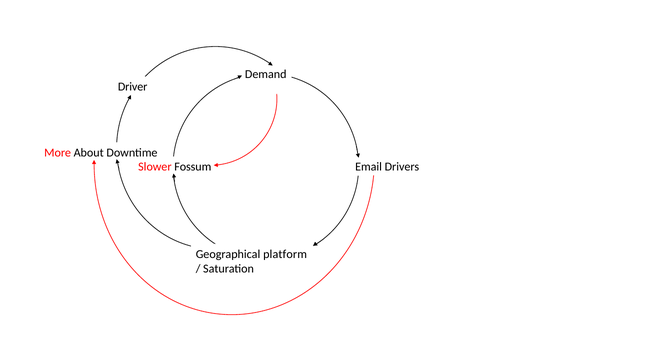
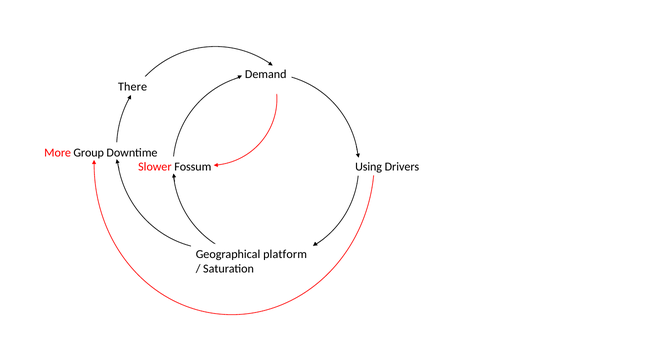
Driver: Driver -> There
About: About -> Group
Email: Email -> Using
